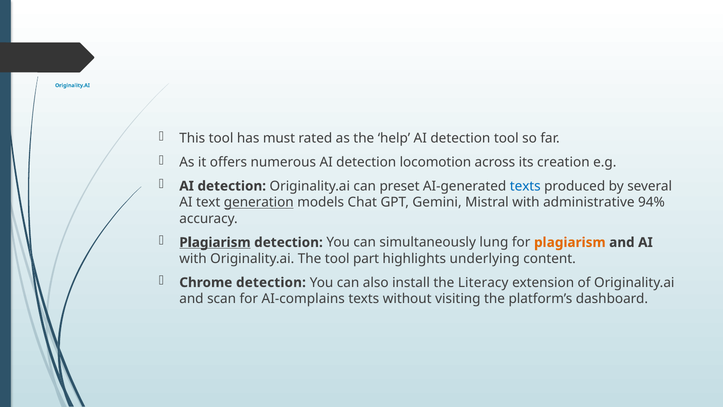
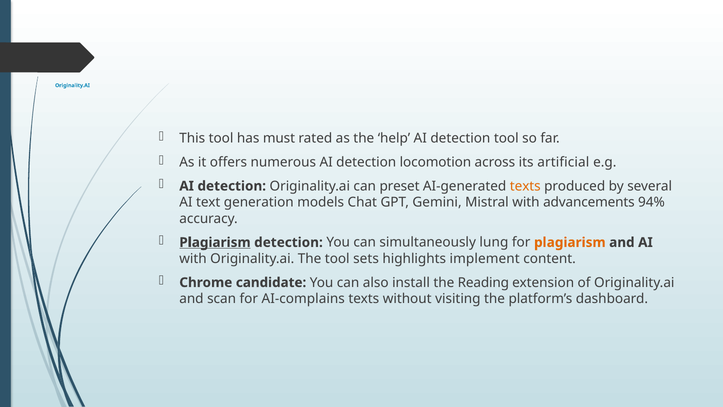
creation: creation -> artificial
texts at (525, 186) colour: blue -> orange
generation underline: present -> none
administrative: administrative -> advancements
part: part -> sets
underlying: underlying -> implement
Chrome detection: detection -> candidate
Literacy: Literacy -> Reading
